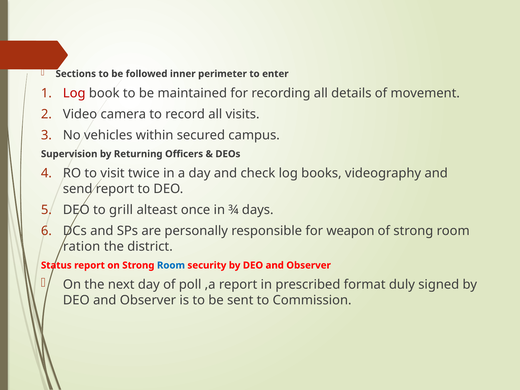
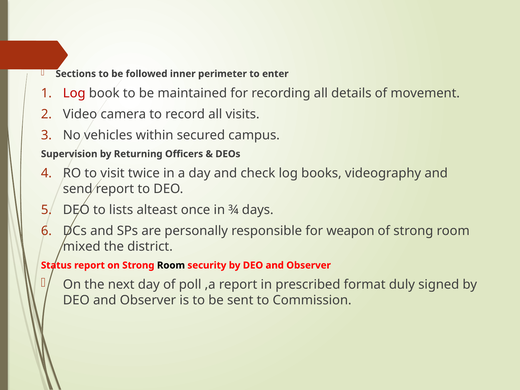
grill: grill -> lists
ration: ration -> mixed
Room at (171, 265) colour: blue -> black
